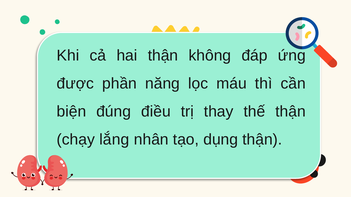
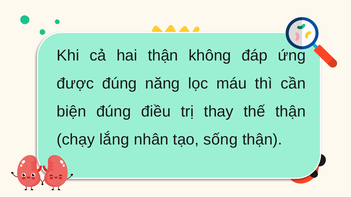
được phần: phần -> đúng
dụng: dụng -> sống
